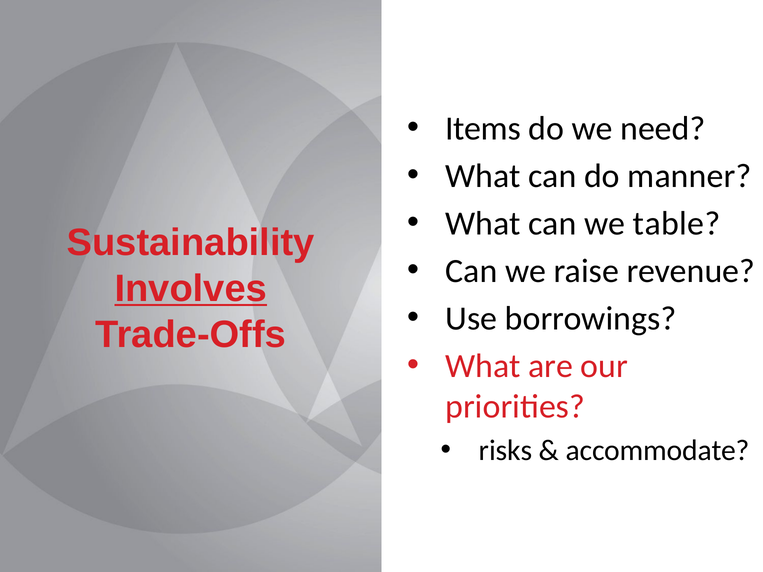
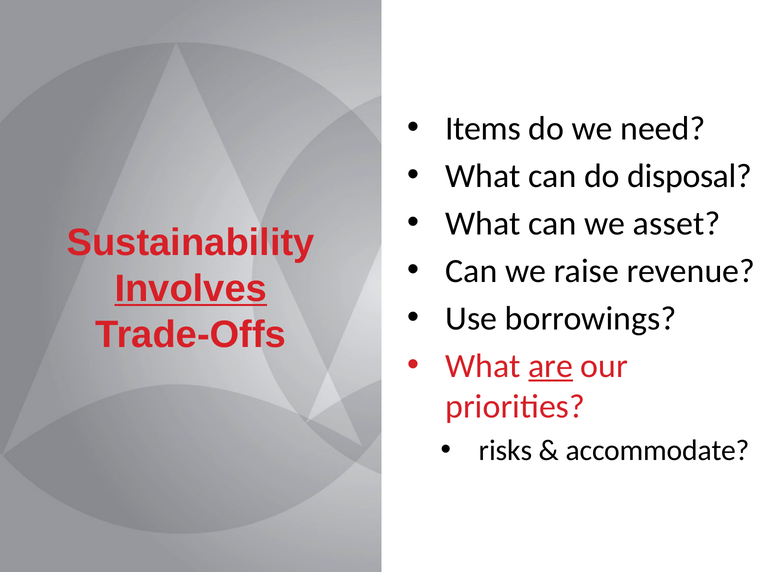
manner: manner -> disposal
table: table -> asset
are underline: none -> present
